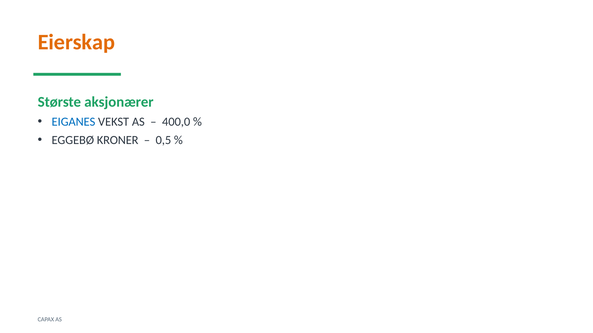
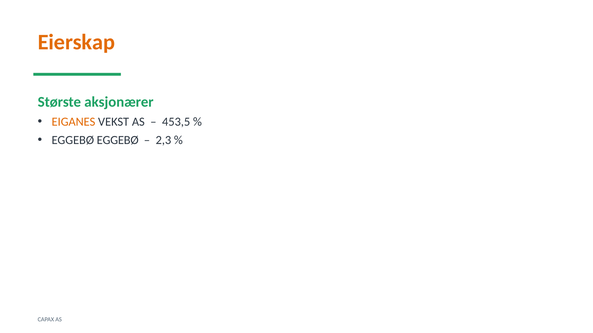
EIGANES colour: blue -> orange
400,0: 400,0 -> 453,5
EGGEBØ KRONER: KRONER -> EGGEBØ
0,5: 0,5 -> 2,3
